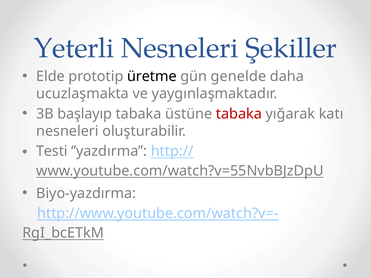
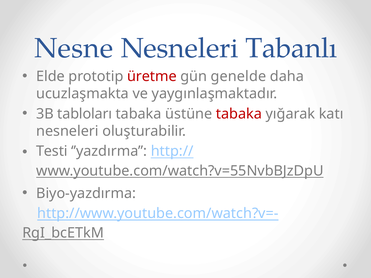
Yeterli: Yeterli -> Nesne
Şekiller: Şekiller -> Tabanlı
üretme colour: black -> red
başlayıp: başlayıp -> tabloları
